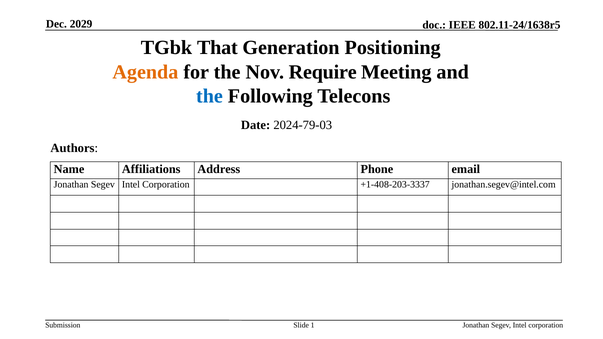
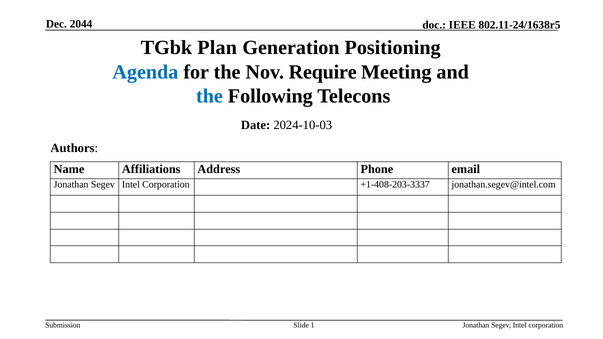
2029: 2029 -> 2044
That: That -> Plan
Agenda colour: orange -> blue
2024-79-03: 2024-79-03 -> 2024-10-03
